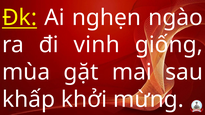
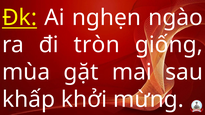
vinh: vinh -> tròn
